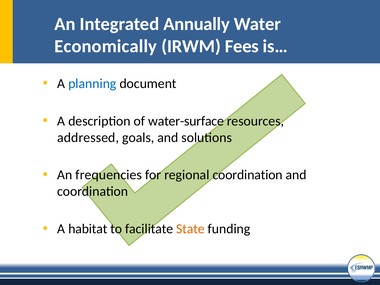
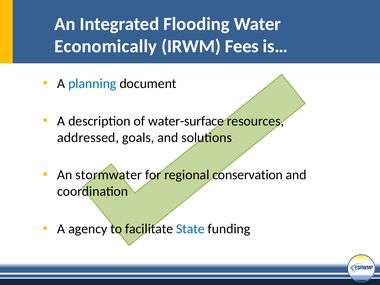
Annually: Annually -> Flooding
frequencies: frequencies -> stormwater
regional coordination: coordination -> conservation
habitat: habitat -> agency
State colour: orange -> blue
